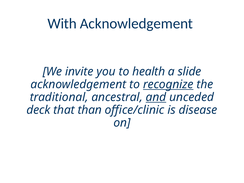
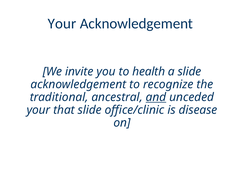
With at (62, 24): With -> Your
recognize underline: present -> none
deck at (38, 110): deck -> your
that than: than -> slide
